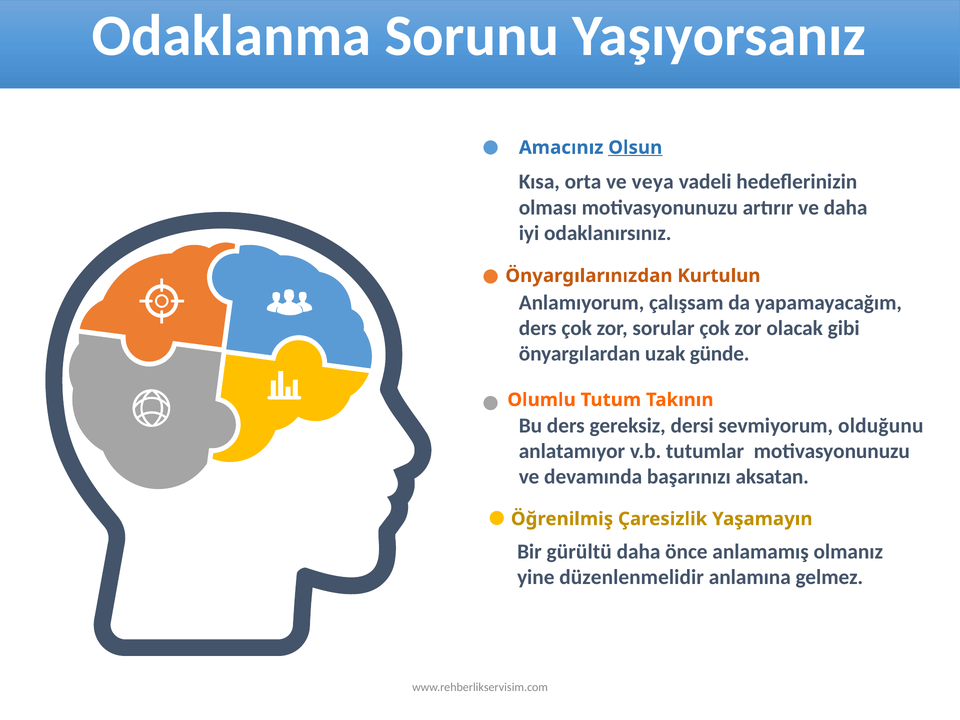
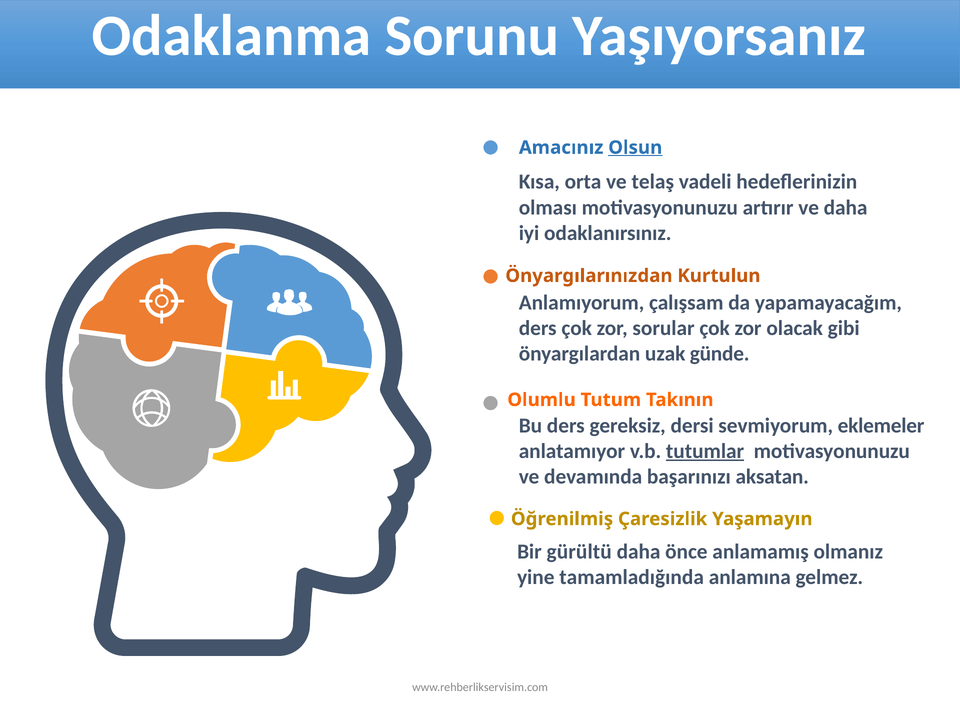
veya: veya -> telaş
olduğunu: olduğunu -> eklemeler
tutumlar underline: none -> present
düzenlenmelidir: düzenlenmelidir -> tamamladığında
